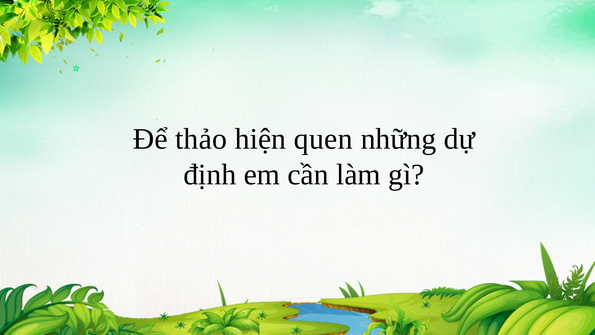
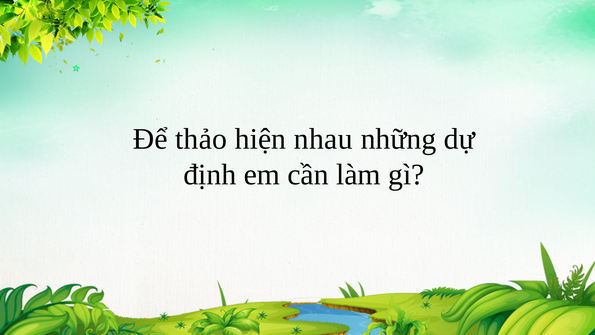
quen: quen -> nhau
